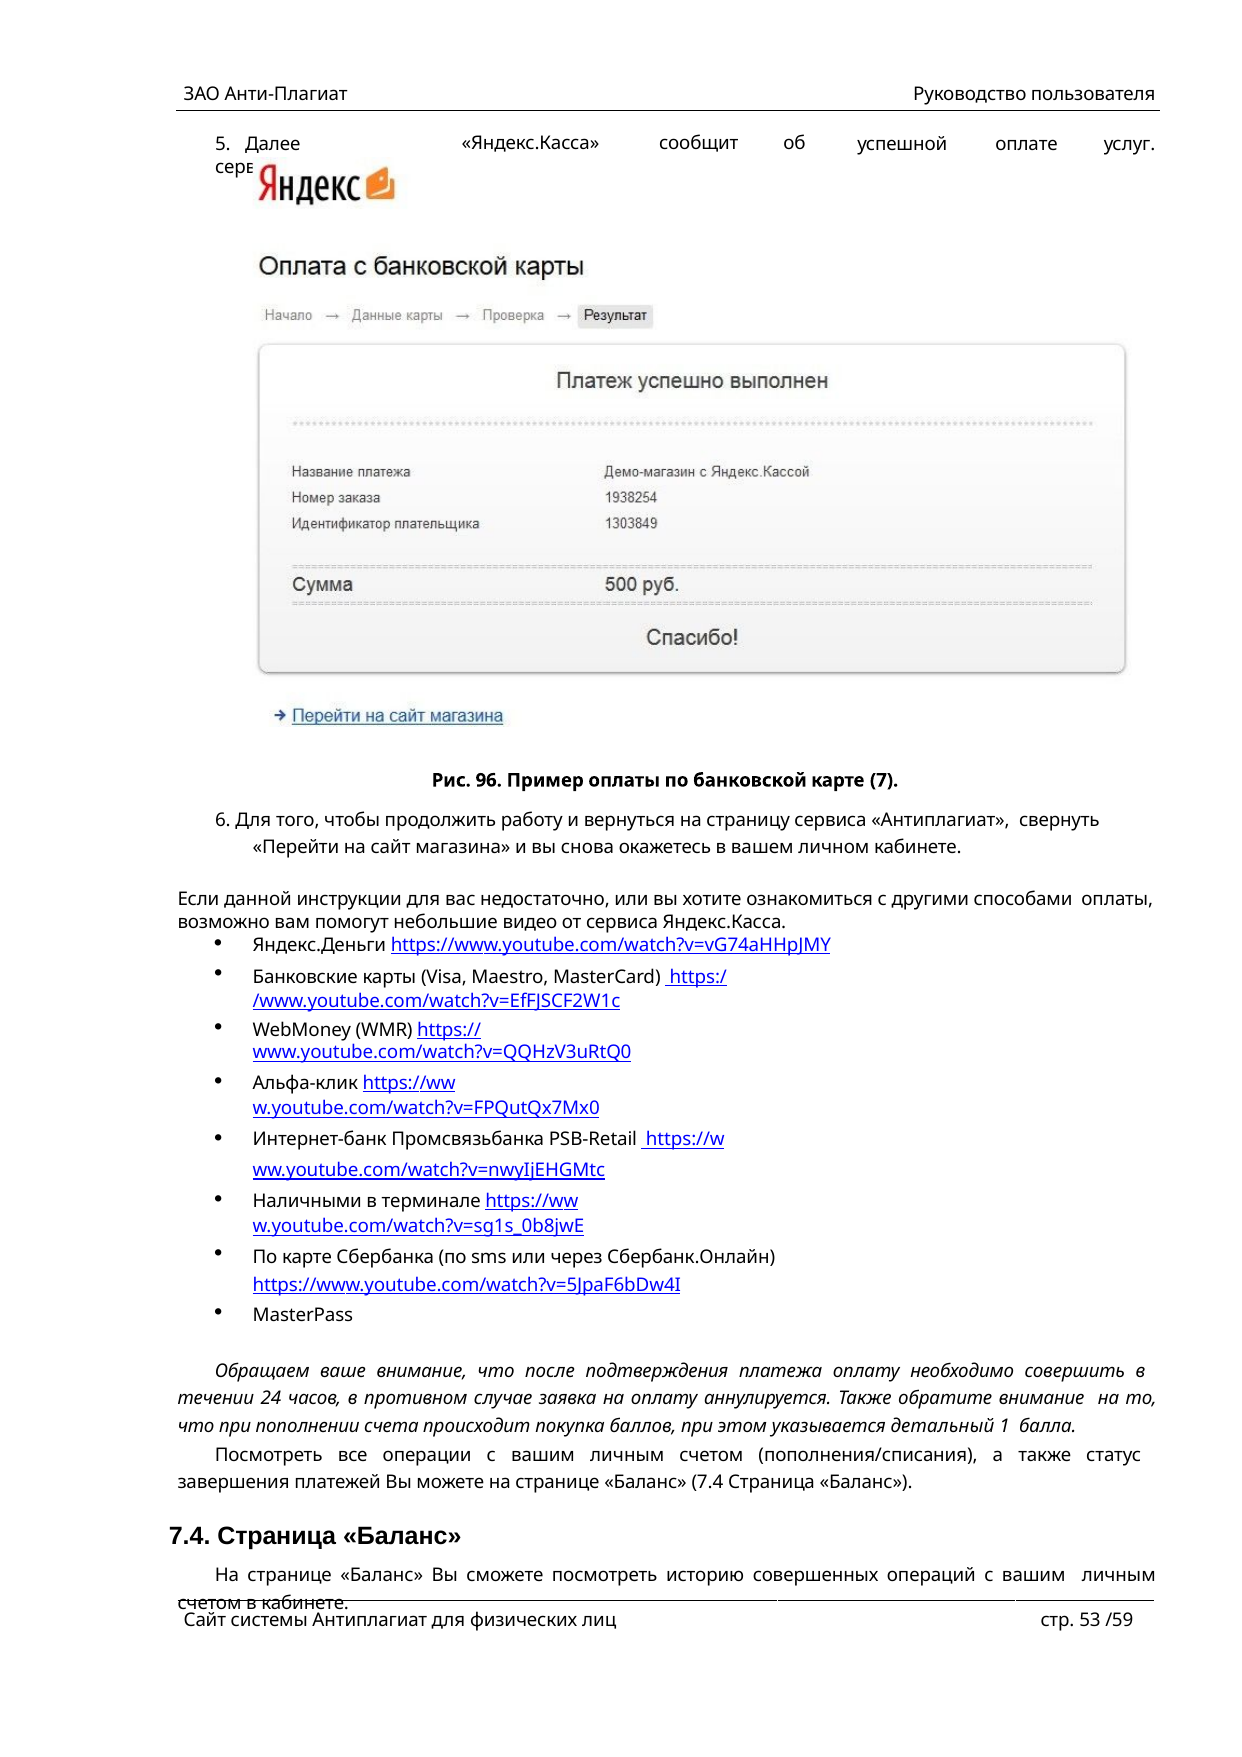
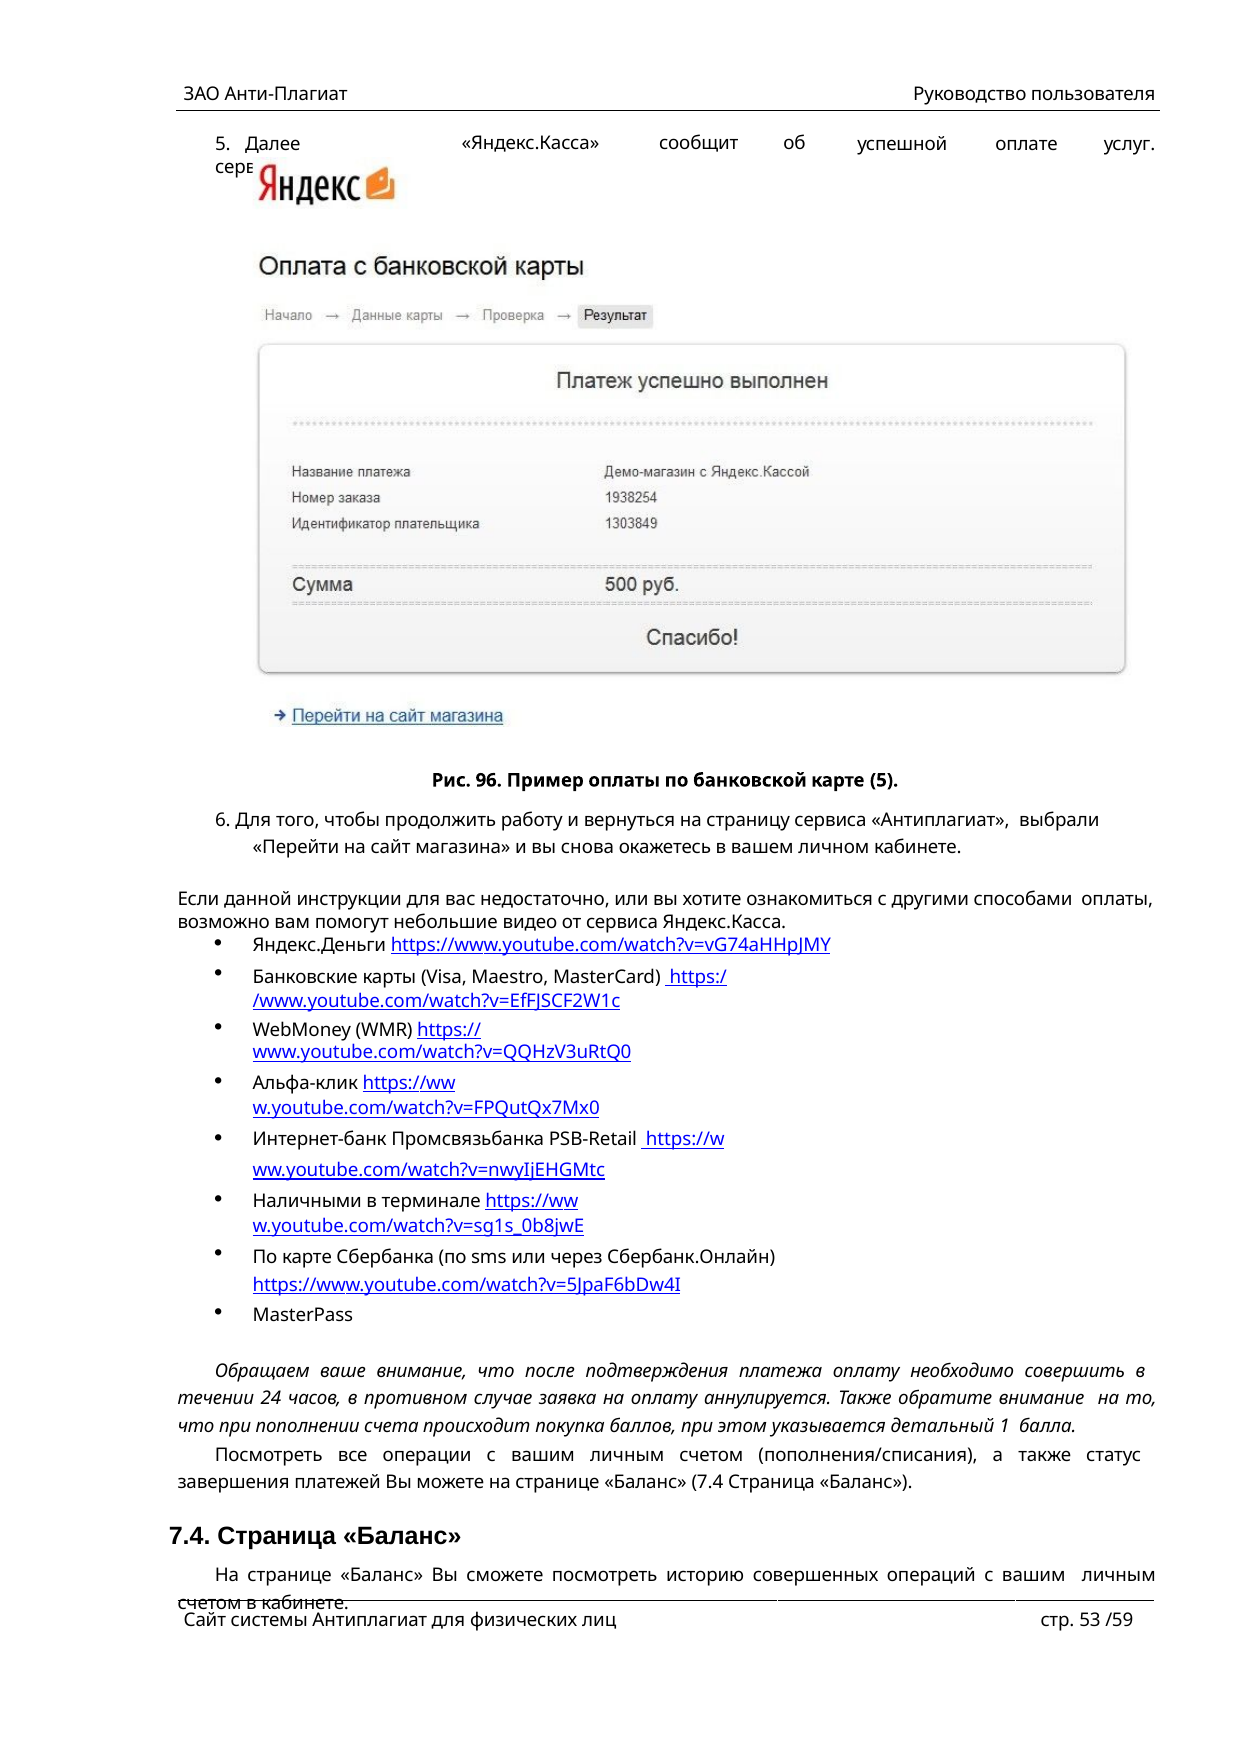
карте 7: 7 -> 5
свернуть: свернуть -> выбрали
